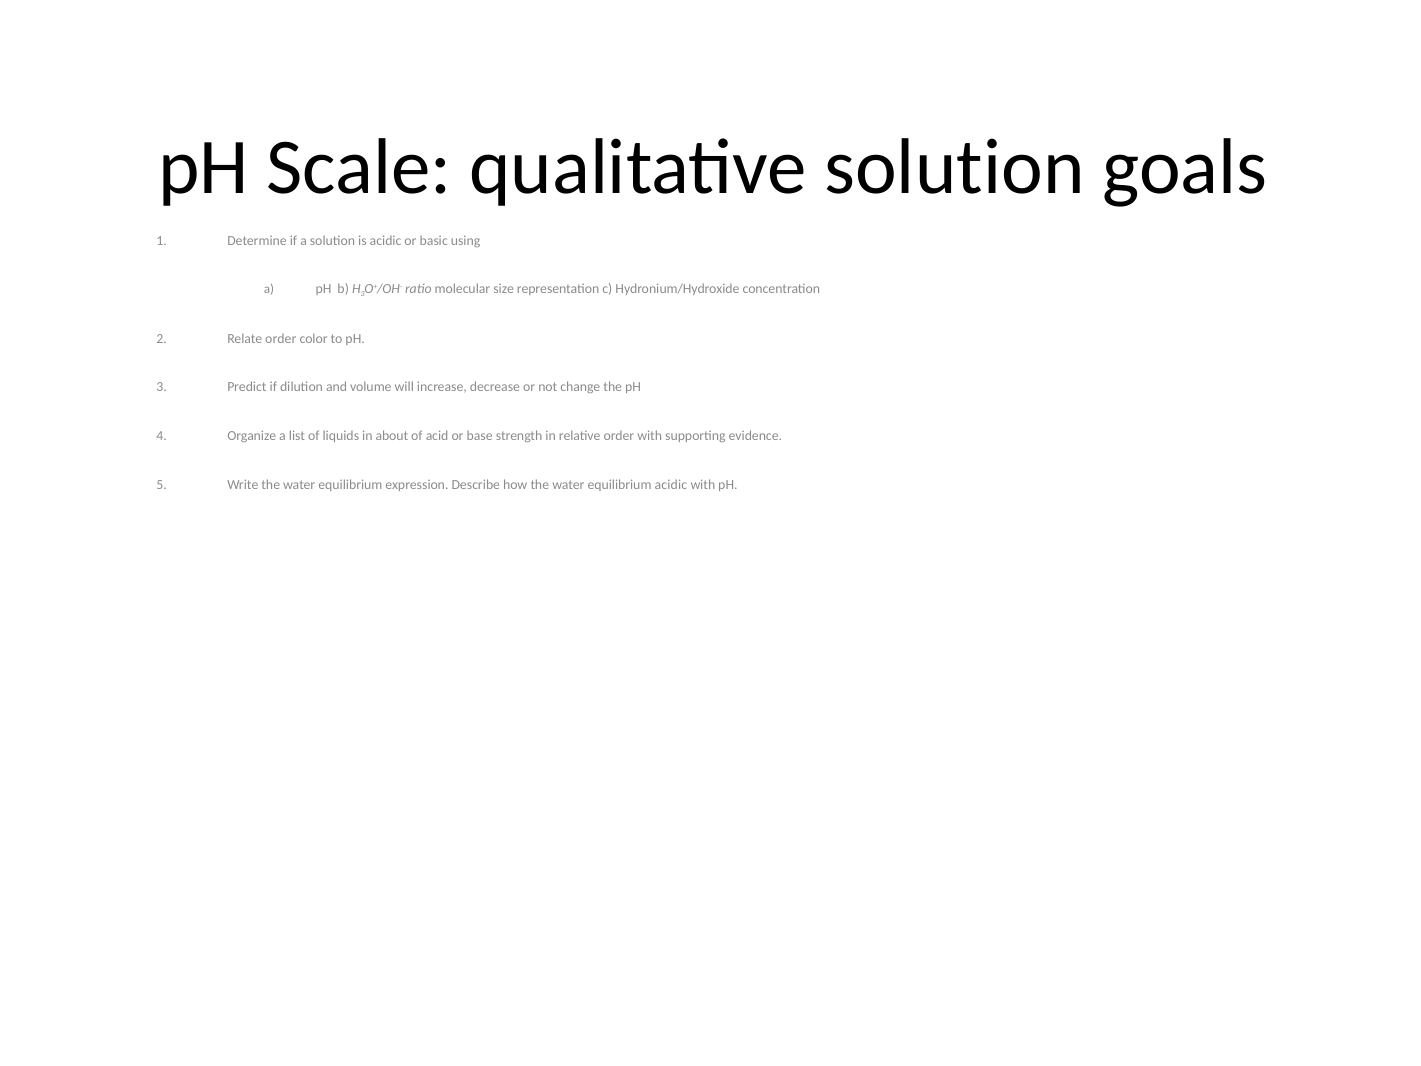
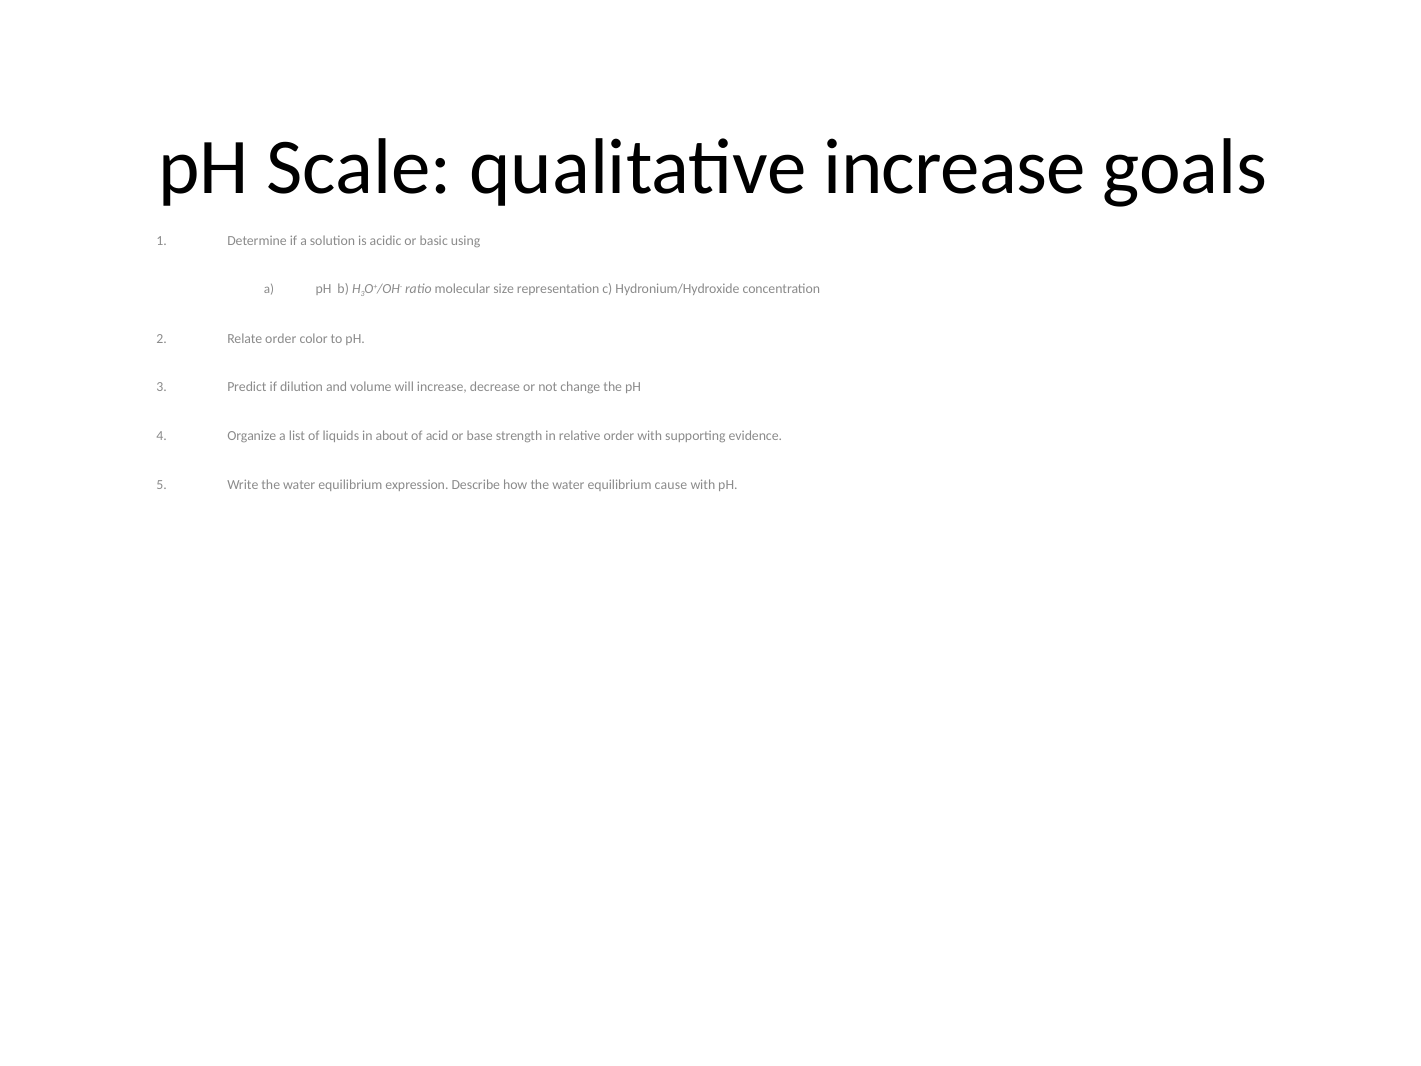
qualitative solution: solution -> increase
equilibrium acidic: acidic -> cause
